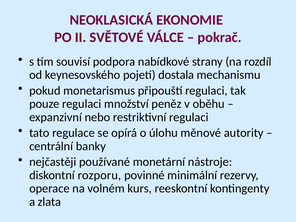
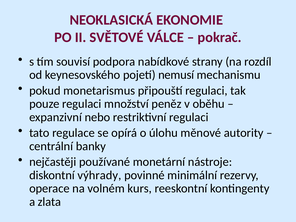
dostala: dostala -> nemusí
rozporu: rozporu -> výhrady
